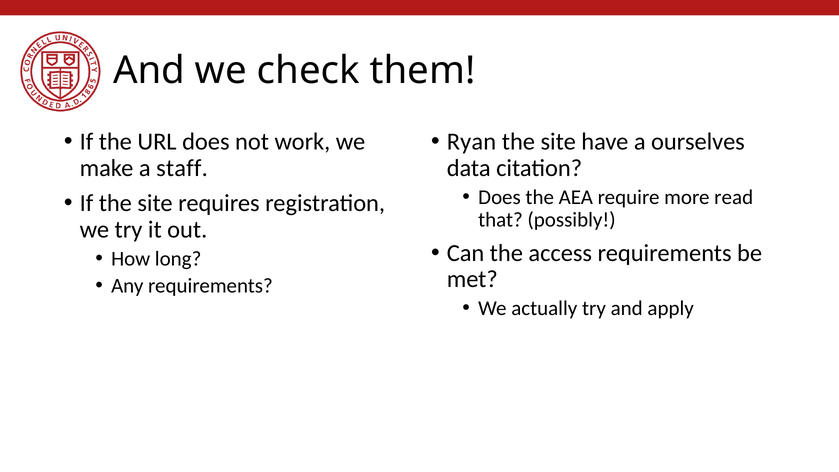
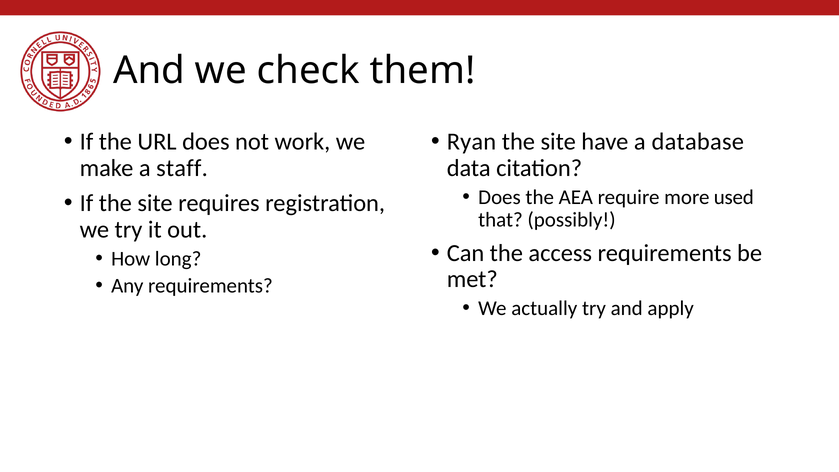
ourselves: ourselves -> database
read: read -> used
